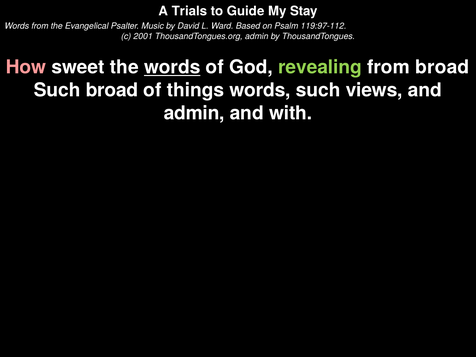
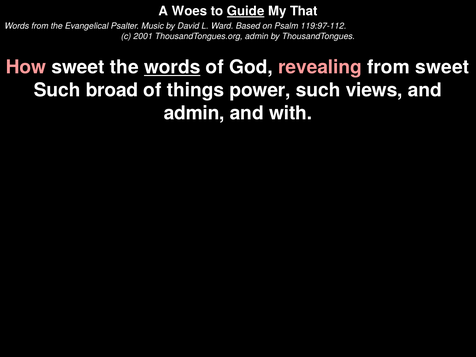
Trials: Trials -> Woes
Guide underline: none -> present
Stay: Stay -> That
revealing colour: light green -> pink
from broad: broad -> sweet
things words: words -> power
